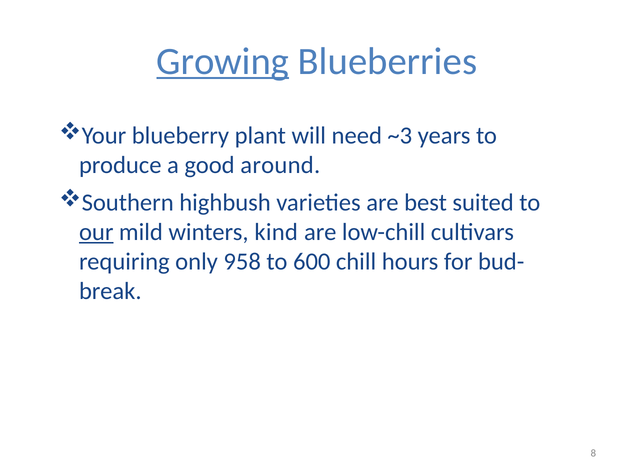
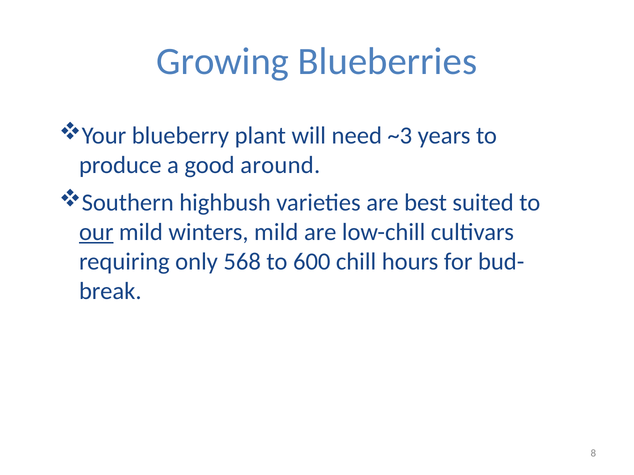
Growing underline: present -> none
winters kind: kind -> mild
958: 958 -> 568
